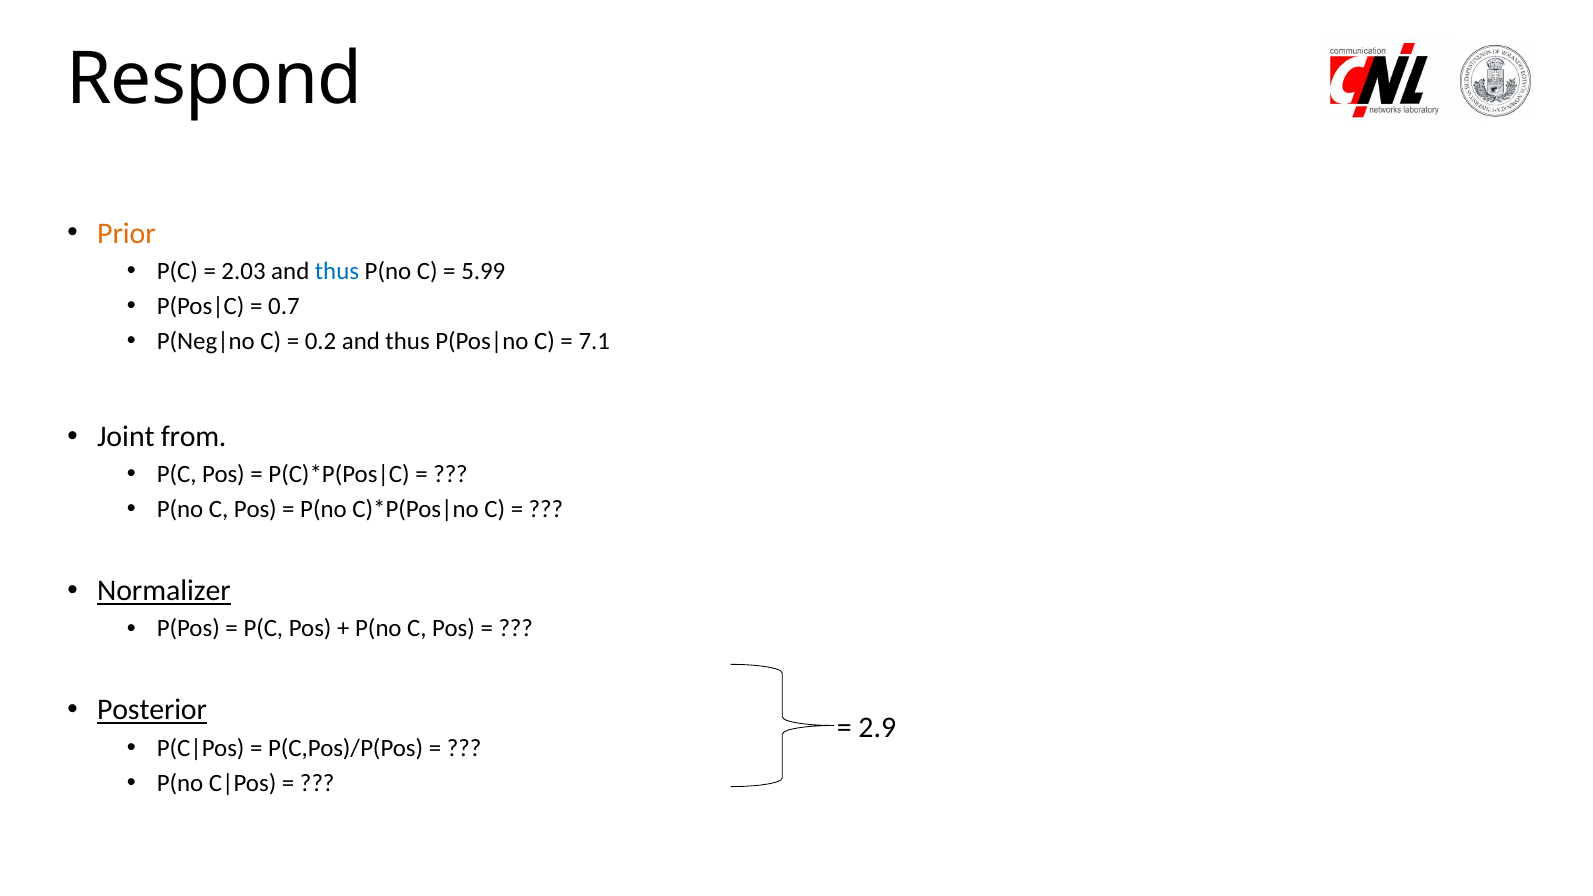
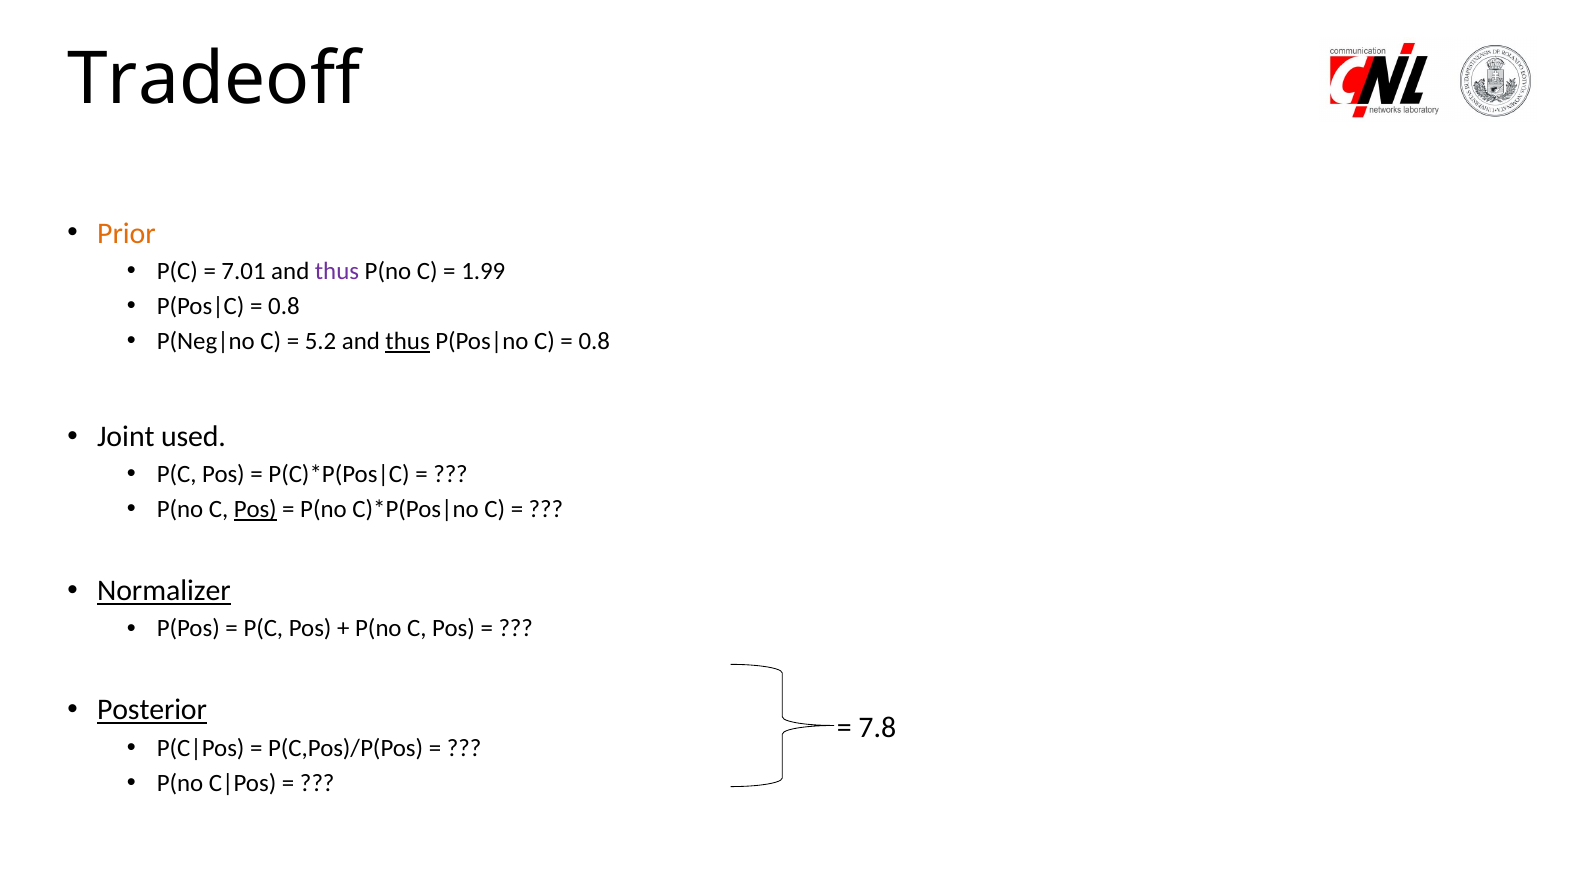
Respond: Respond -> Tradeoff
2.03: 2.03 -> 7.01
thus at (337, 271) colour: blue -> purple
5.99: 5.99 -> 1.99
0.7 at (284, 306): 0.7 -> 0.8
0.2: 0.2 -> 5.2
thus at (408, 341) underline: none -> present
7.1 at (594, 341): 7.1 -> 0.8
from: from -> used
Pos at (255, 510) underline: none -> present
2.9: 2.9 -> 7.8
